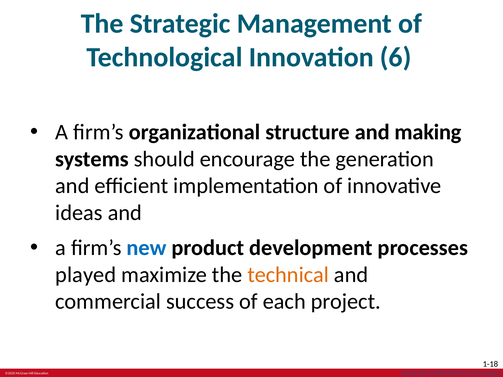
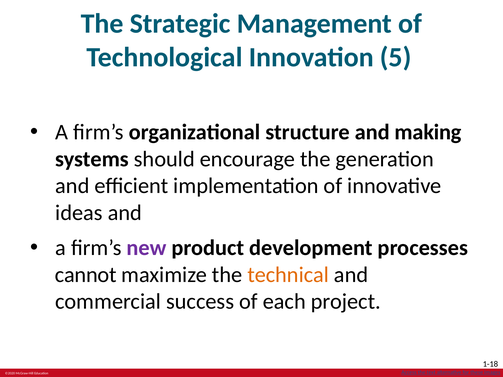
6: 6 -> 5
new colour: blue -> purple
played: played -> cannot
